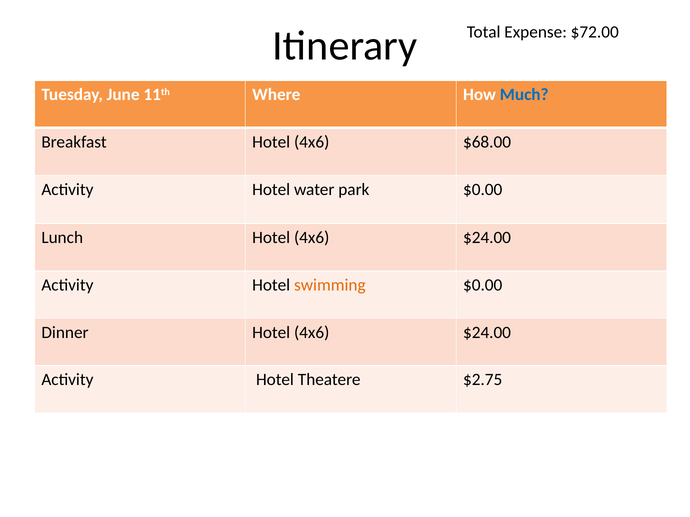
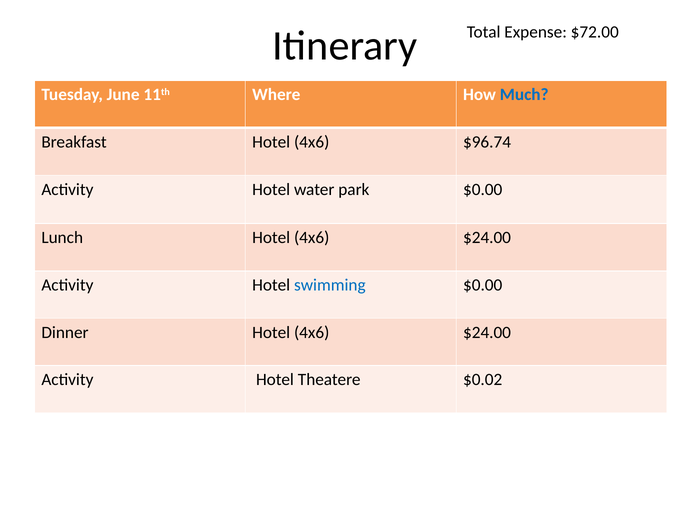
$68.00: $68.00 -> $96.74
swimming colour: orange -> blue
$2.75: $2.75 -> $0.02
